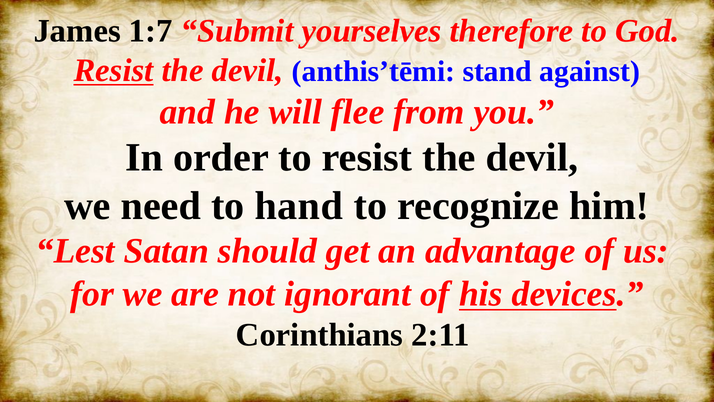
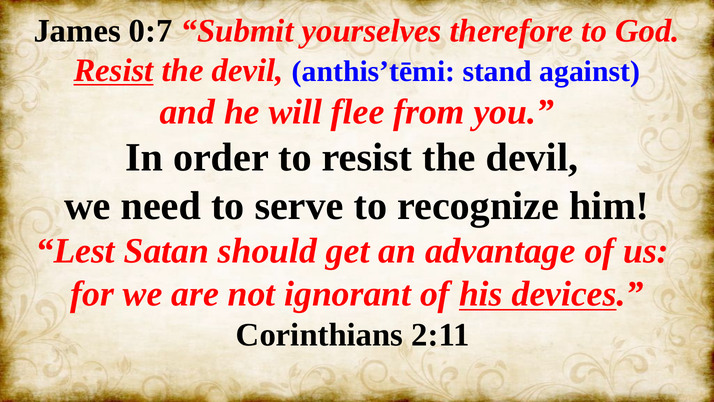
1:7: 1:7 -> 0:7
hand: hand -> serve
